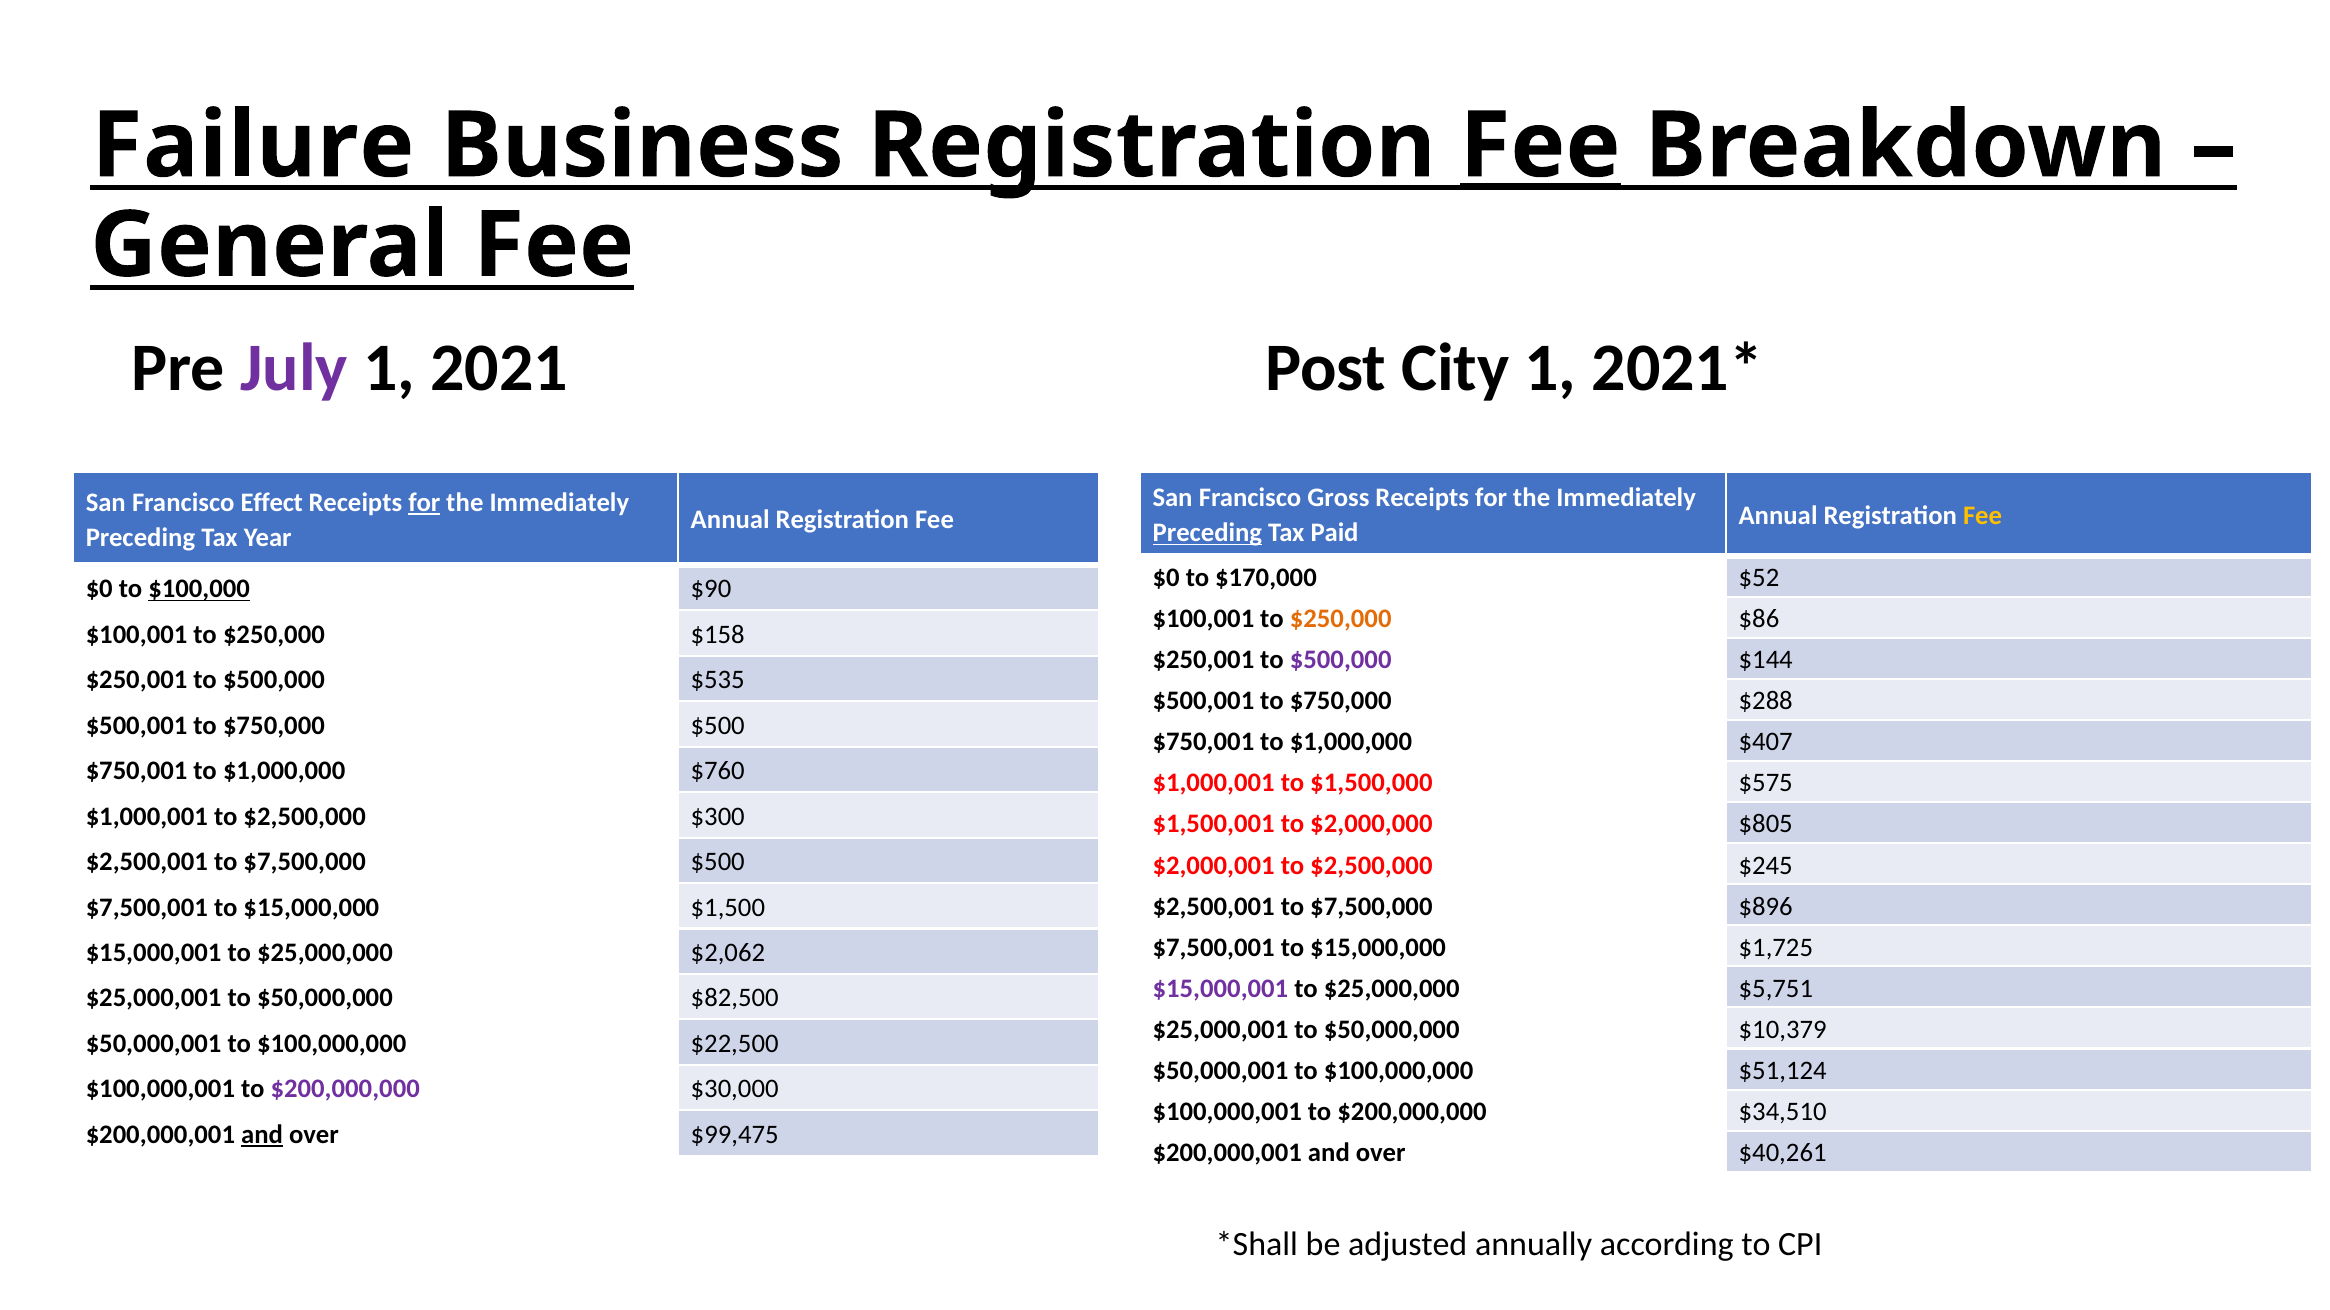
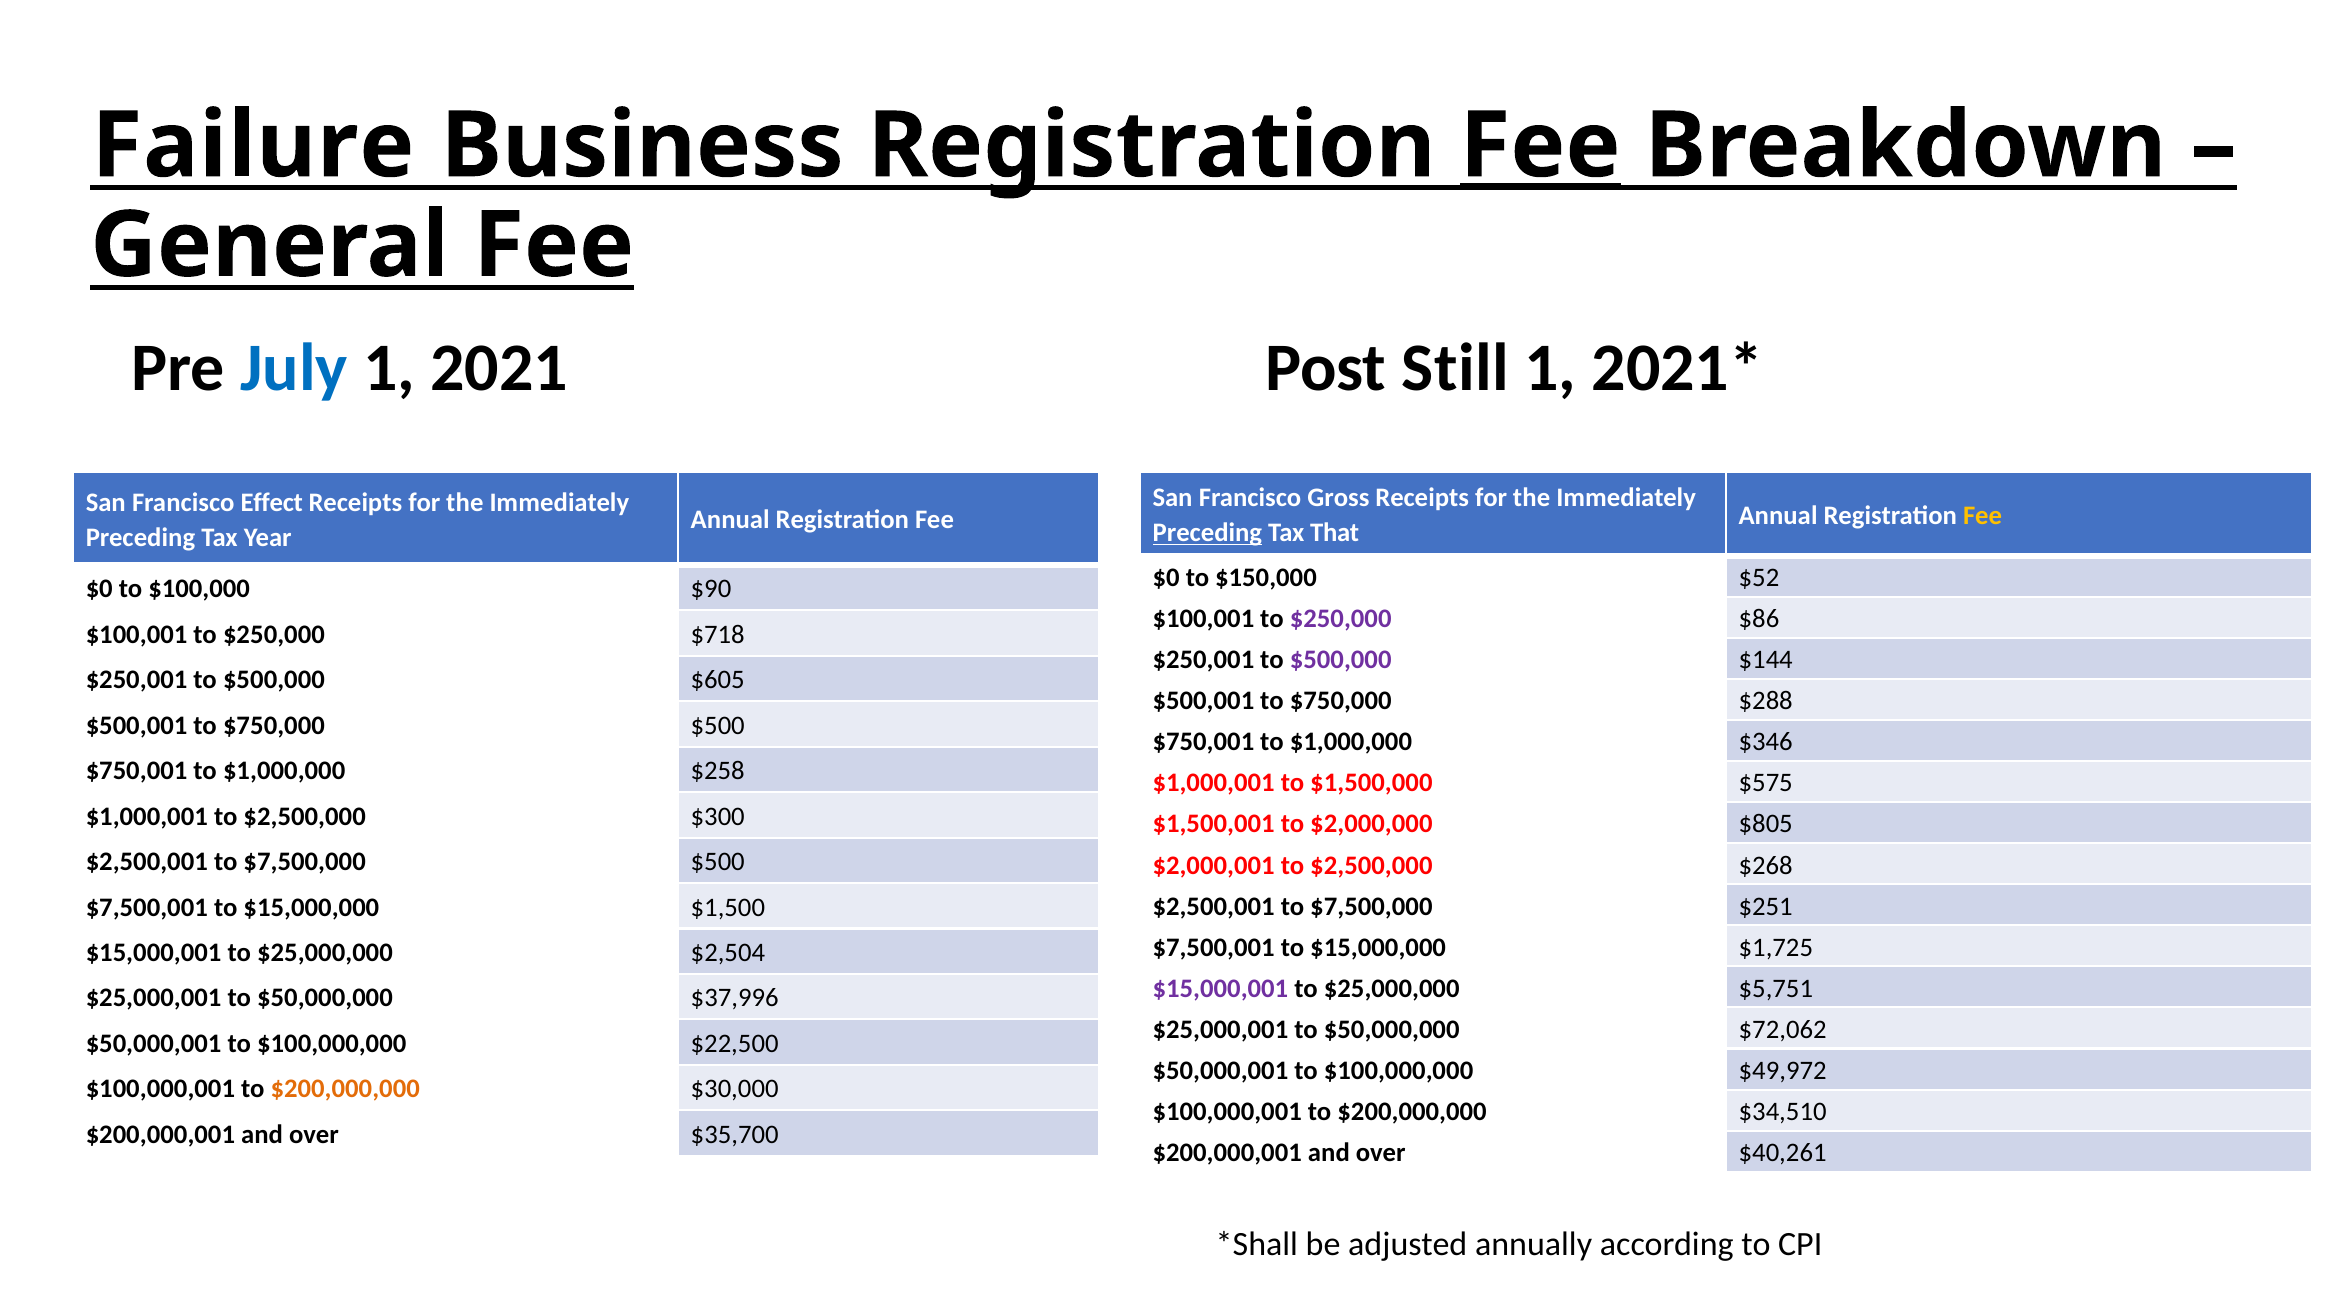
July colour: purple -> blue
City: City -> Still
for at (424, 503) underline: present -> none
Paid: Paid -> That
$170,000: $170,000 -> $150,000
$100,000 underline: present -> none
$250,000 at (1341, 619) colour: orange -> purple
$158: $158 -> $718
$535: $535 -> $605
$407: $407 -> $346
$760: $760 -> $258
$245: $245 -> $268
$896: $896 -> $251
$2,062: $2,062 -> $2,504
$82,500: $82,500 -> $37,996
$10,379: $10,379 -> $72,062
$51,124: $51,124 -> $49,972
$200,000,000 at (345, 1090) colour: purple -> orange
and at (262, 1135) underline: present -> none
$99,475: $99,475 -> $35,700
